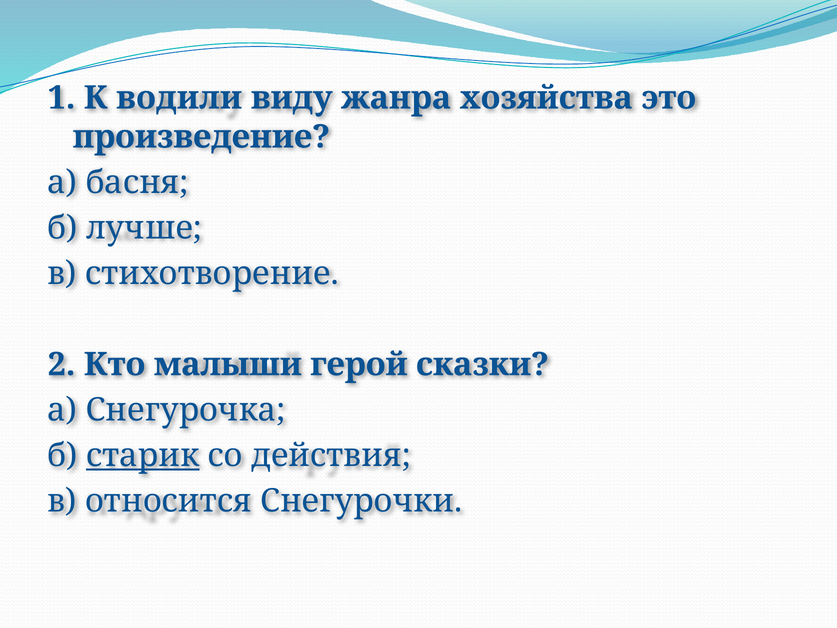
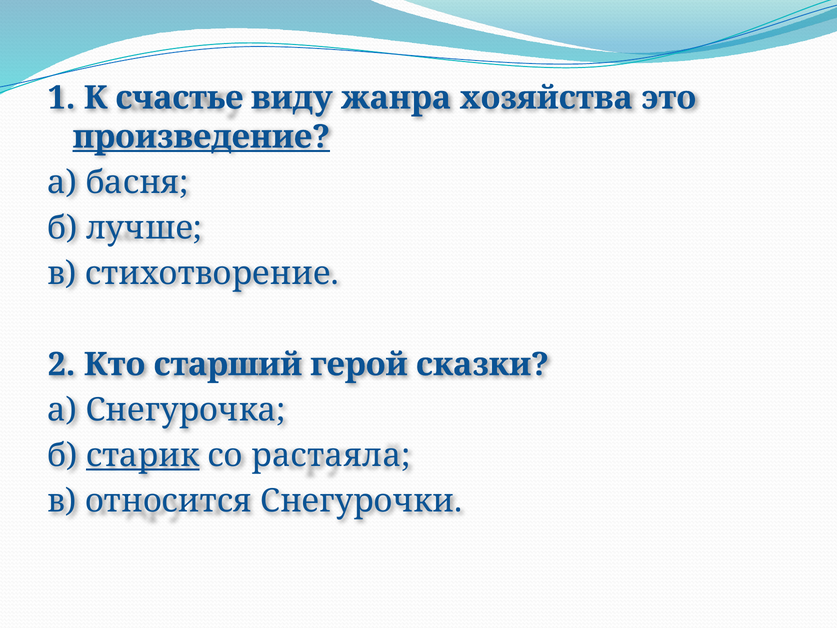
водили: водили -> счастье
произведение underline: none -> present
малыши: малыши -> старший
действия: действия -> растаяла
